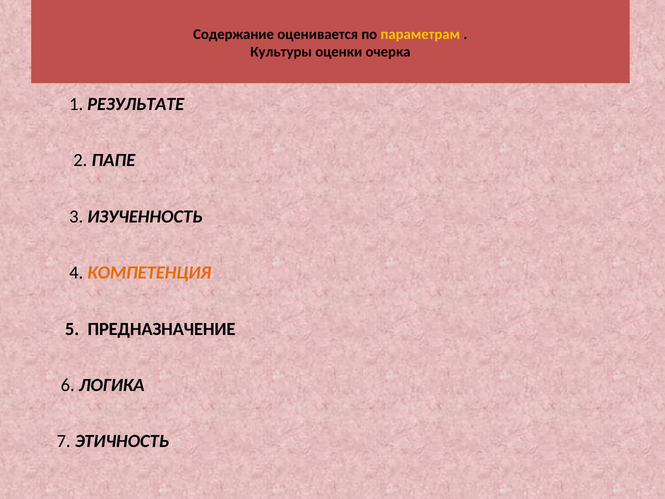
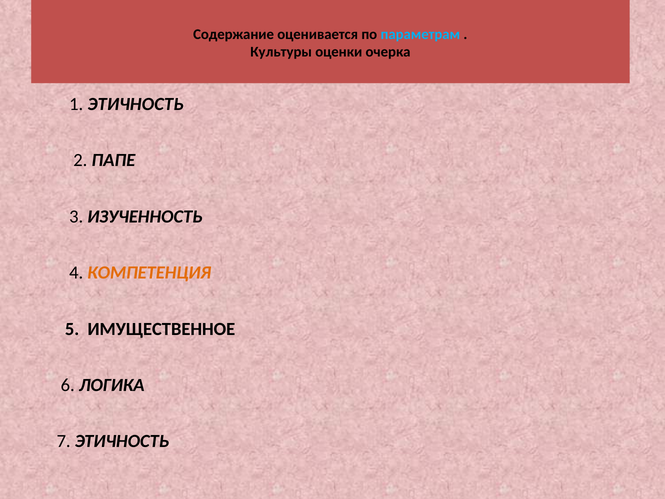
параметрам colour: yellow -> light blue
1 РЕЗУЛЬТАТЕ: РЕЗУЛЬТАТЕ -> ЭТИЧНОСТЬ
ПРЕДНАЗНАЧЕНИЕ: ПРЕДНАЗНАЧЕНИЕ -> ИМУЩЕСТВЕННОЕ
